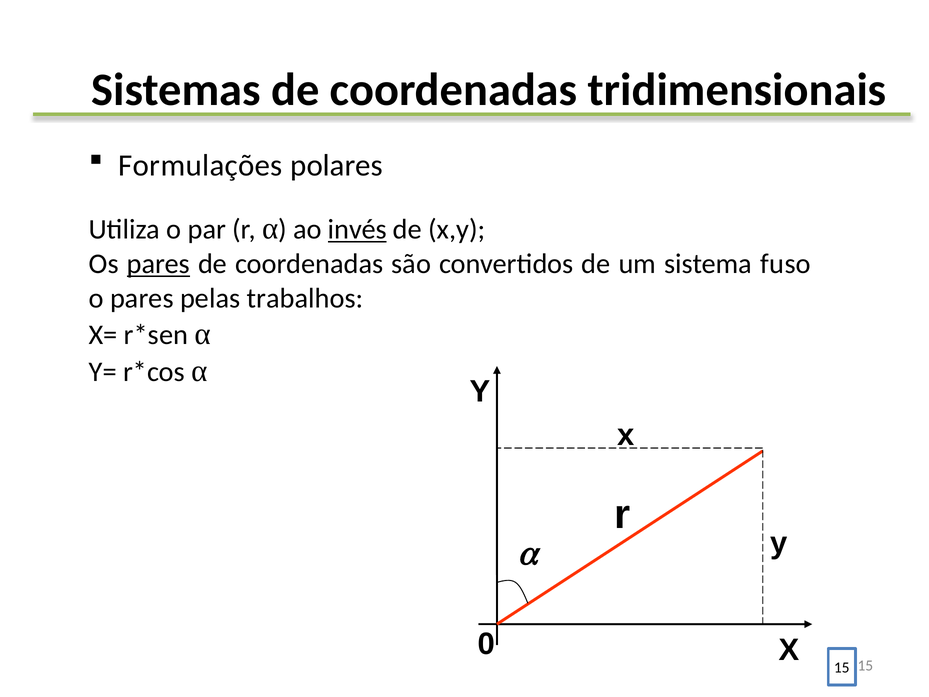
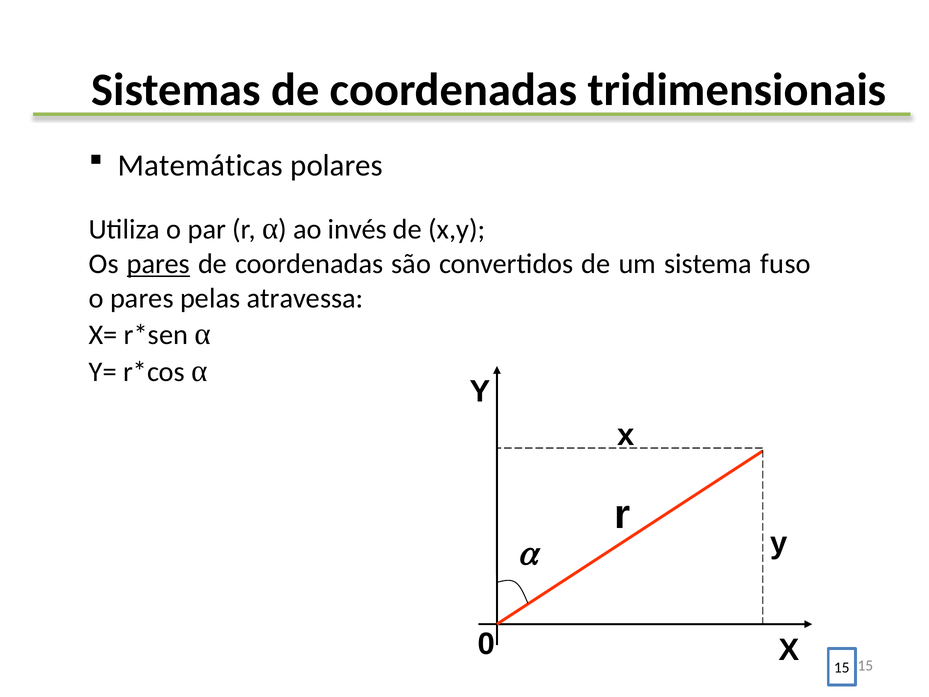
Formulações: Formulações -> Matemáticas
invés underline: present -> none
trabalhos: trabalhos -> atravessa
